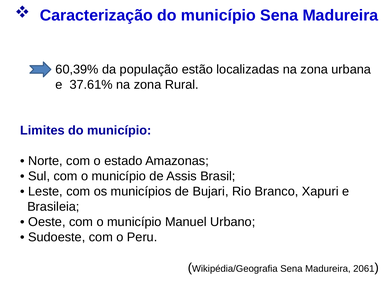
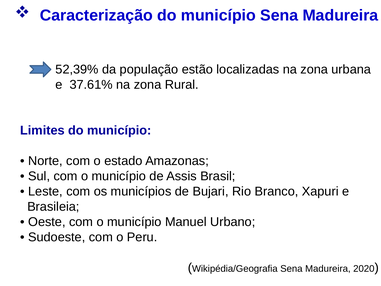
60,39%: 60,39% -> 52,39%
2061: 2061 -> 2020
